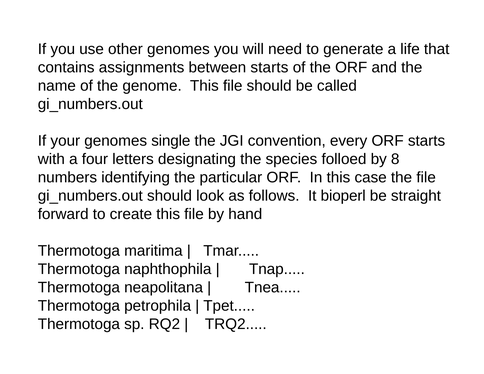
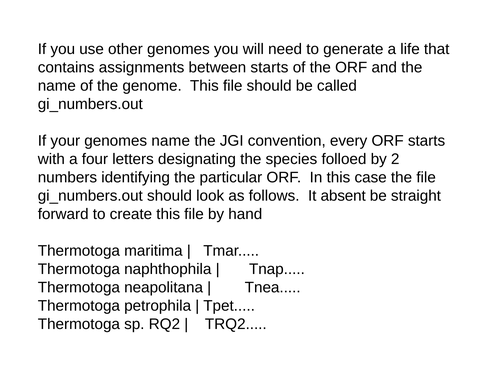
genomes single: single -> name
8: 8 -> 2
bioperl: bioperl -> absent
